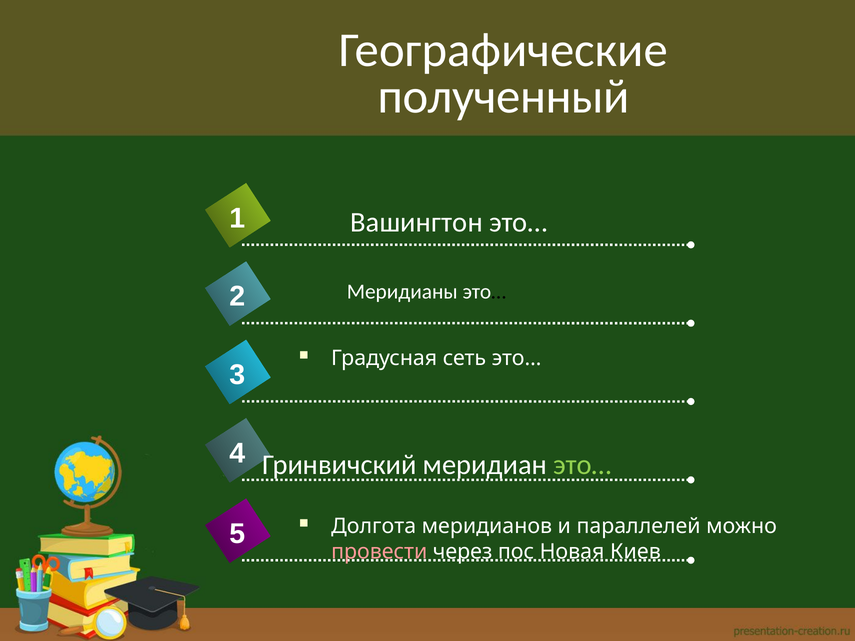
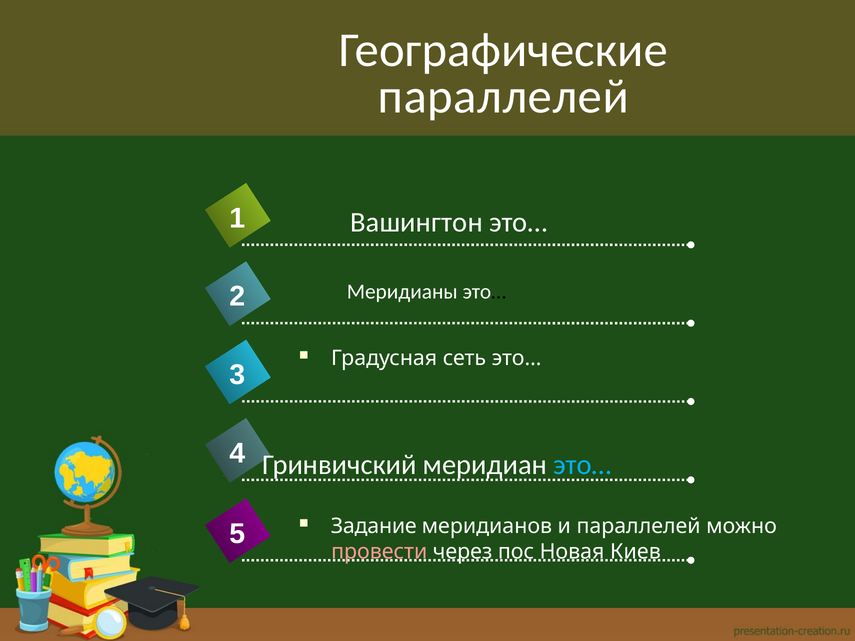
полученный at (504, 97): полученный -> параллелей
это… at (582, 465) colour: light green -> light blue
Долгота: Долгота -> Задание
